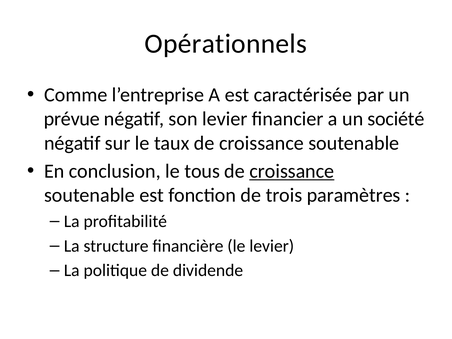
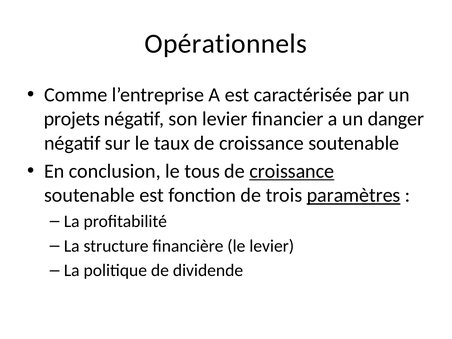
prévue: prévue -> projets
société: société -> danger
paramètres underline: none -> present
